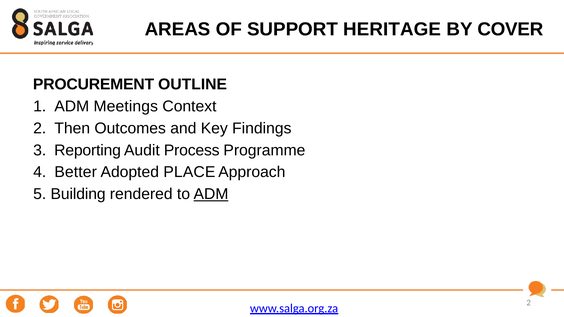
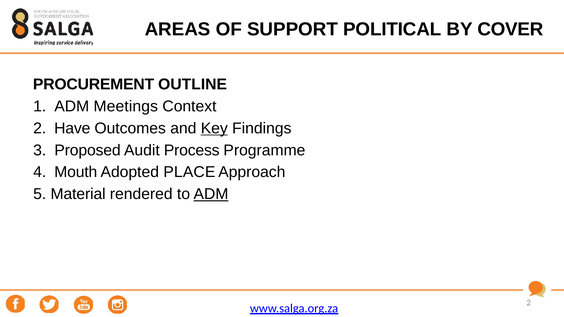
HERITAGE: HERITAGE -> POLITICAL
Then: Then -> Have
Key underline: none -> present
Reporting: Reporting -> Proposed
Better: Better -> Mouth
Building: Building -> Material
